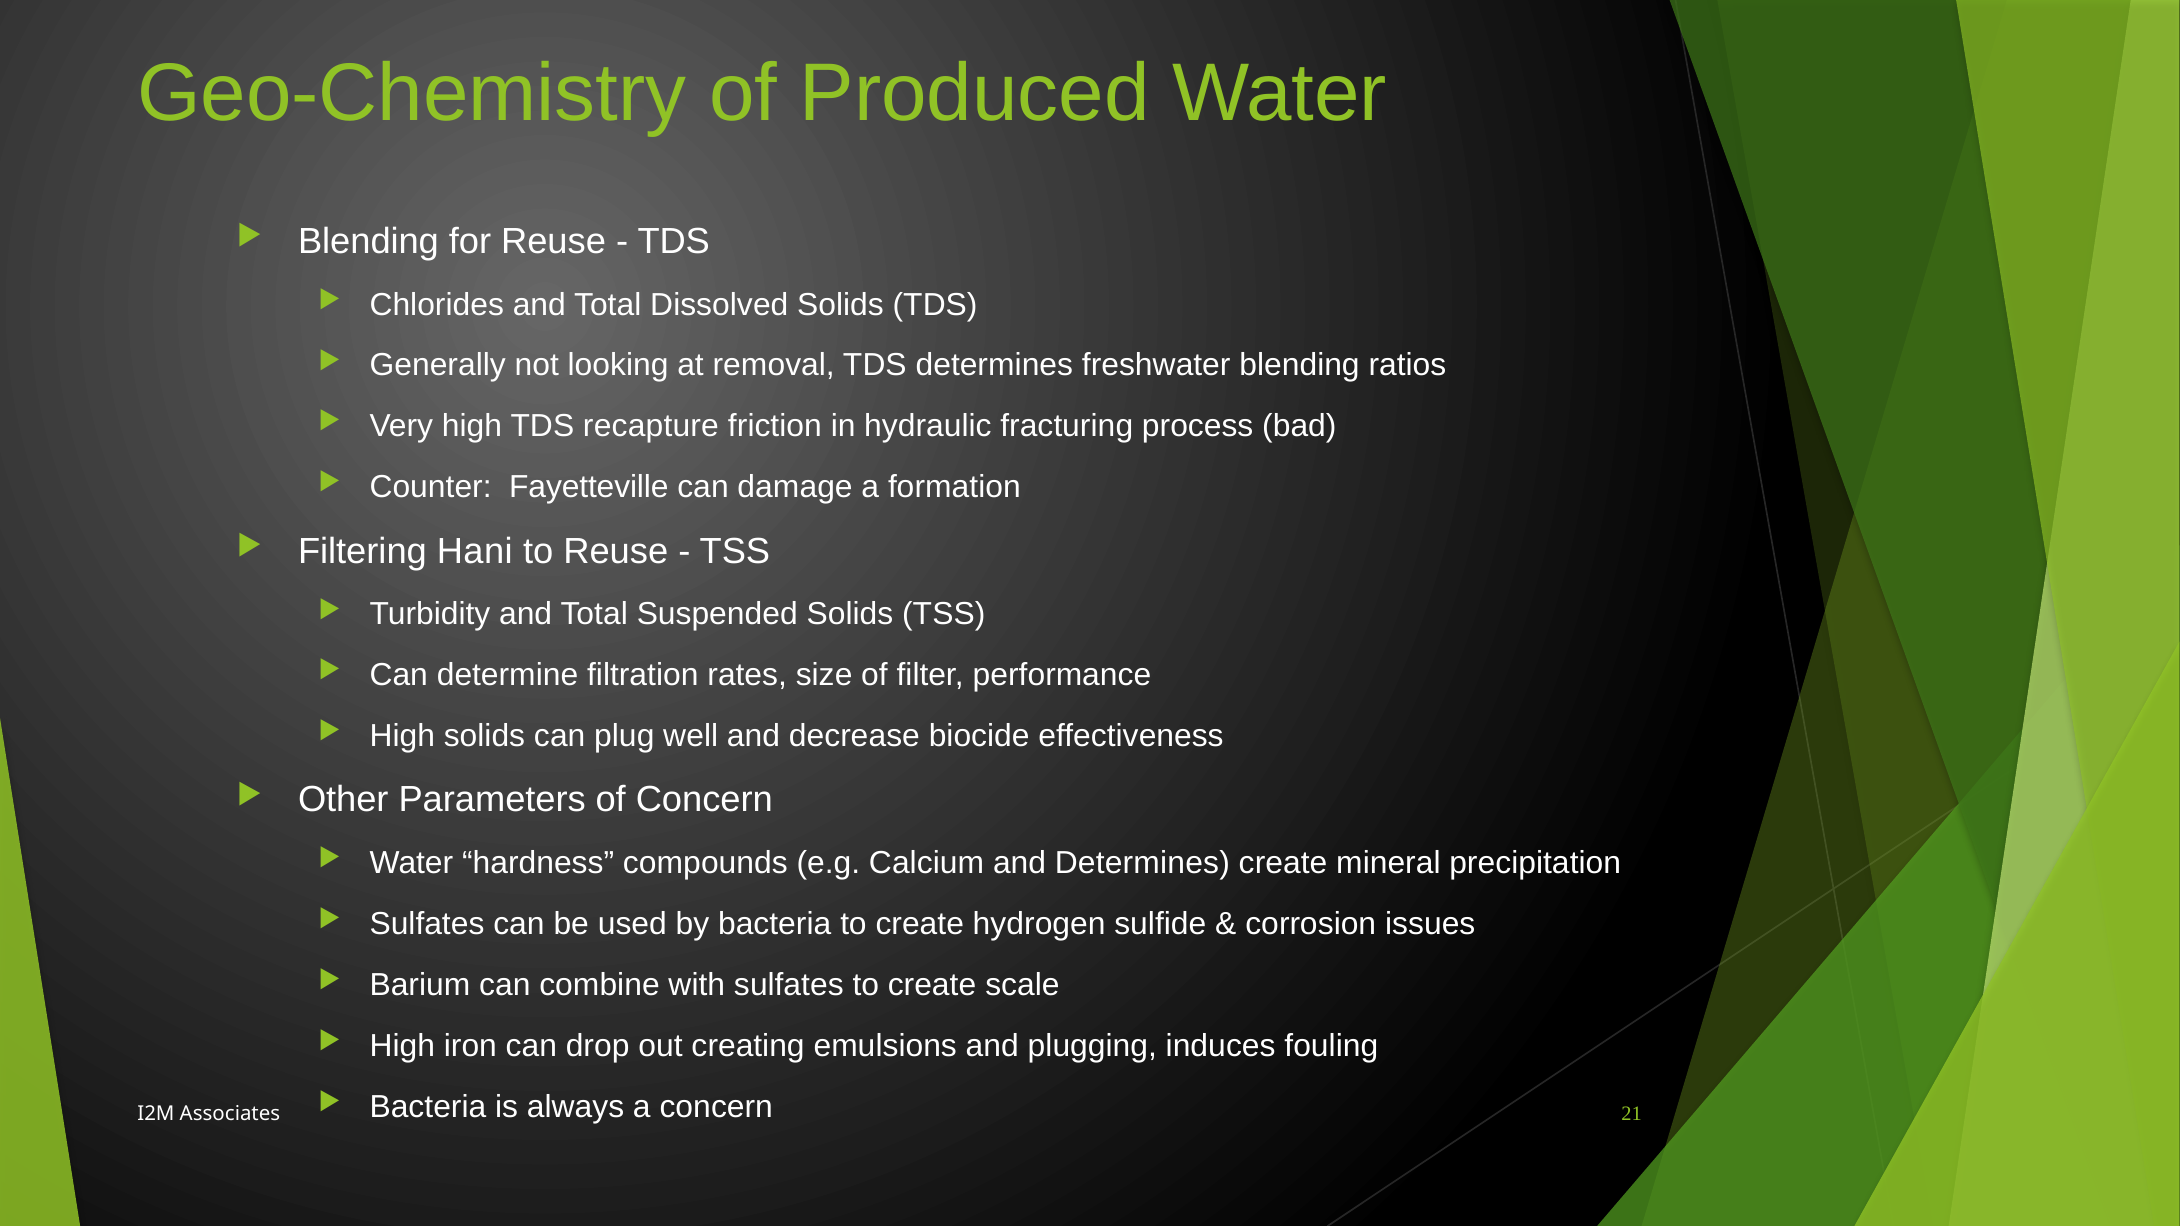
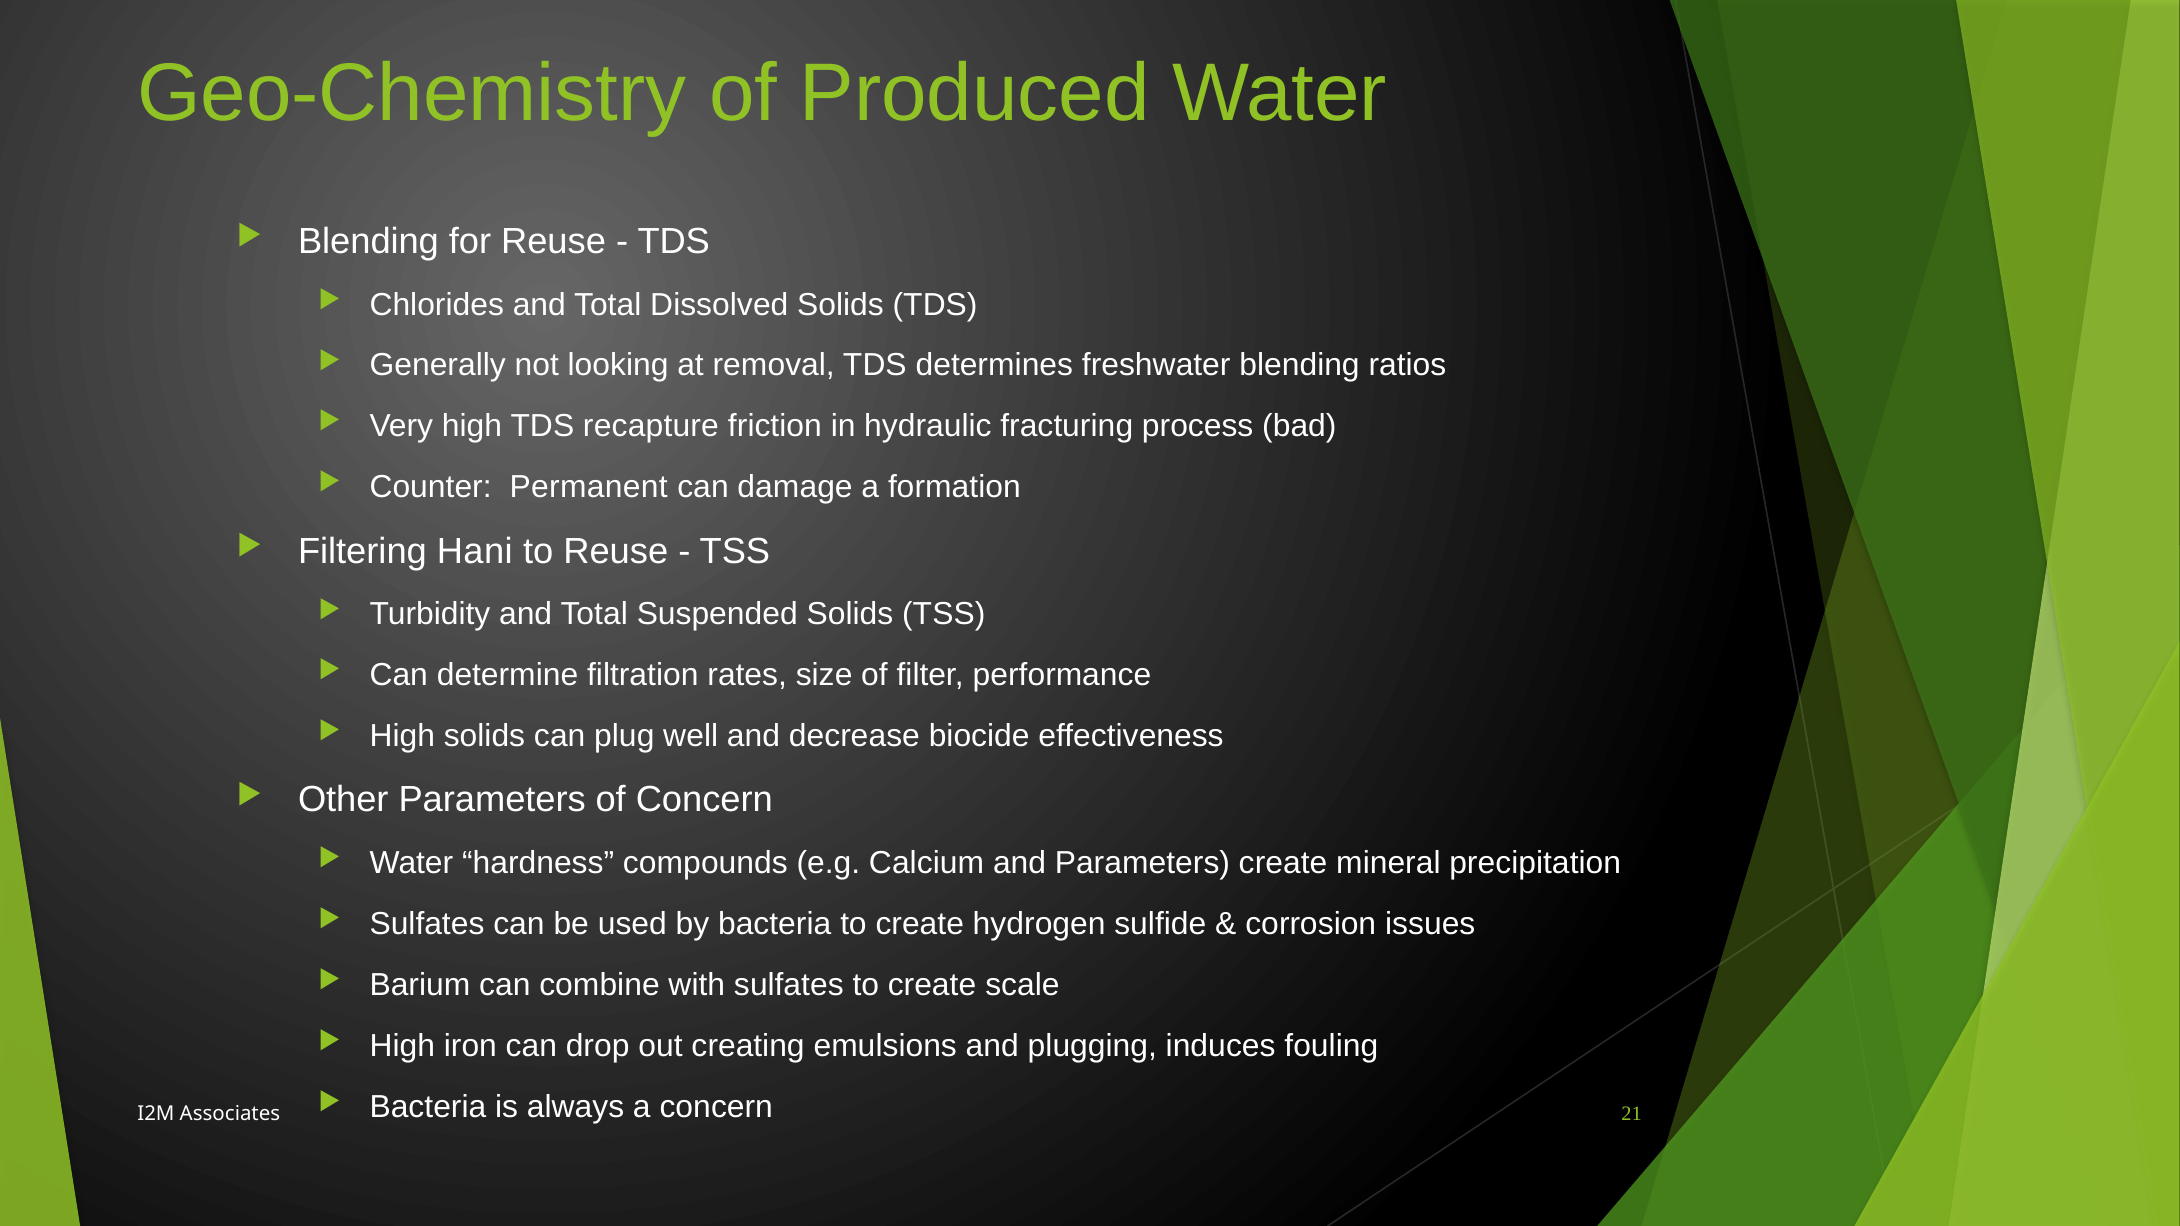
Fayetteville: Fayetteville -> Permanent
and Determines: Determines -> Parameters
